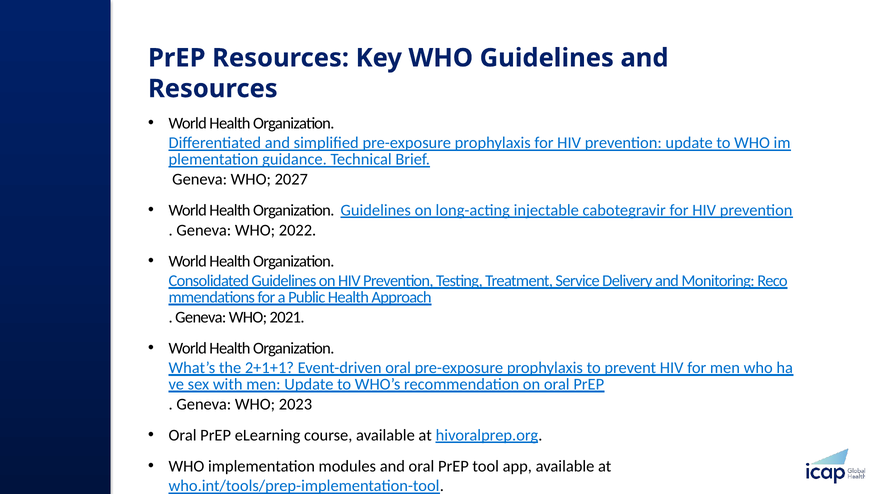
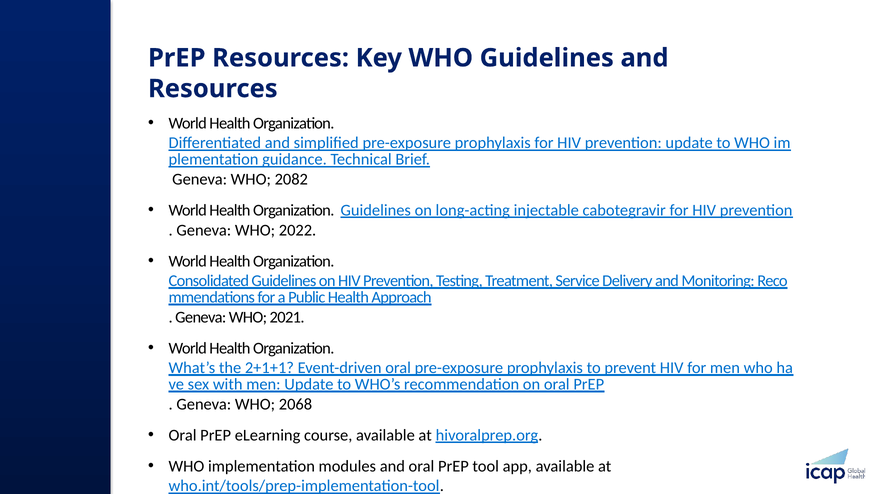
2027: 2027 -> 2082
2023: 2023 -> 2068
